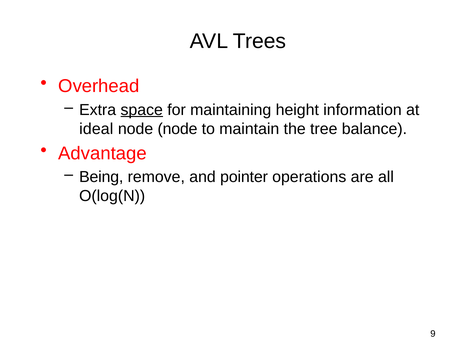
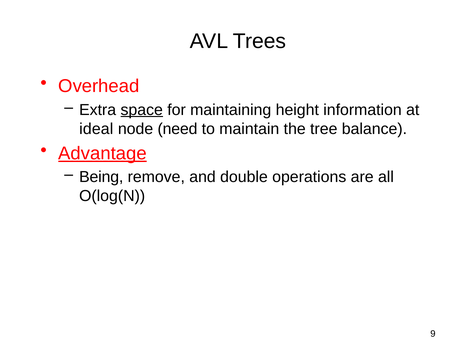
node node: node -> need
Advantage underline: none -> present
pointer: pointer -> double
